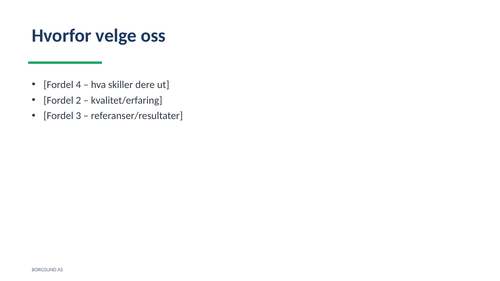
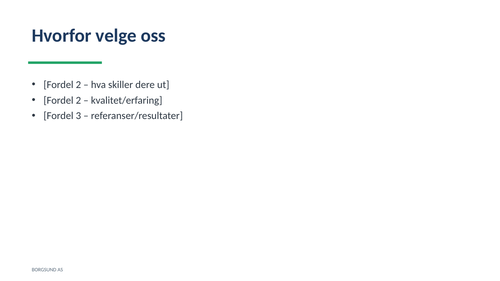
4 at (78, 85): 4 -> 2
